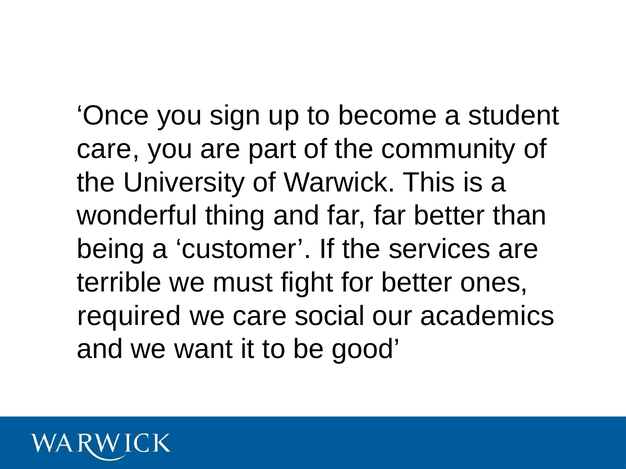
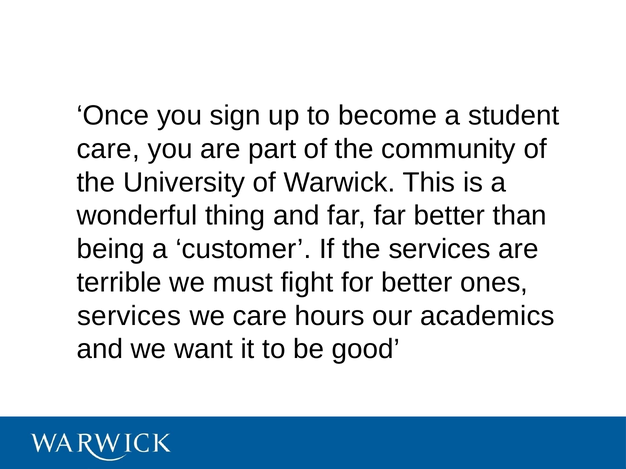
required at (129, 316): required -> services
social: social -> hours
